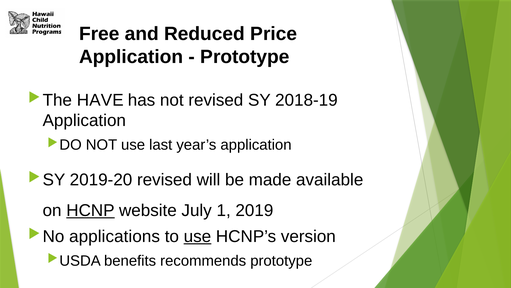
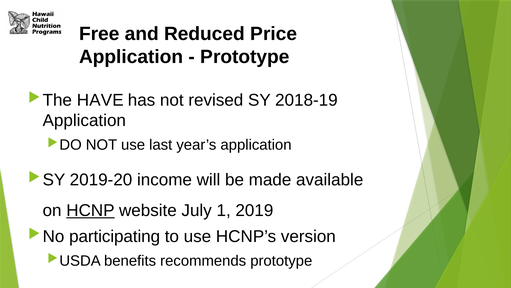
2019-20 revised: revised -> income
applications: applications -> participating
use at (197, 236) underline: present -> none
